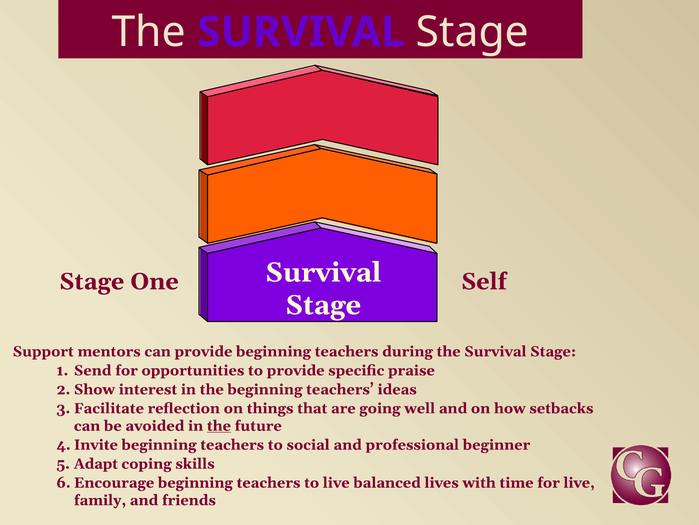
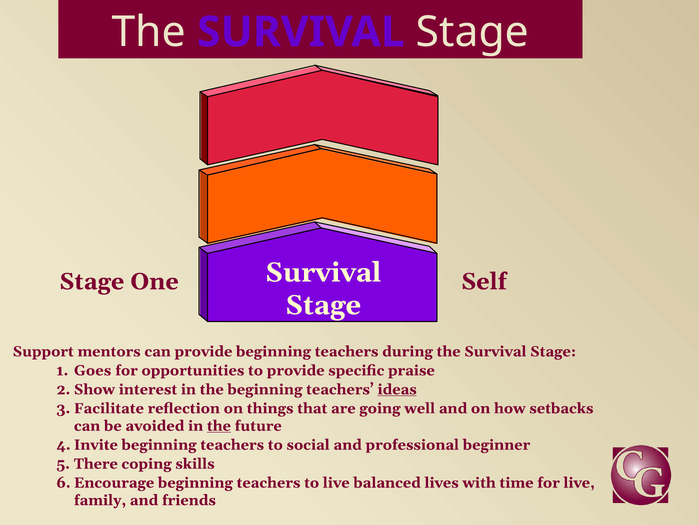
Send: Send -> Goes
ideas underline: none -> present
Adapt: Adapt -> There
